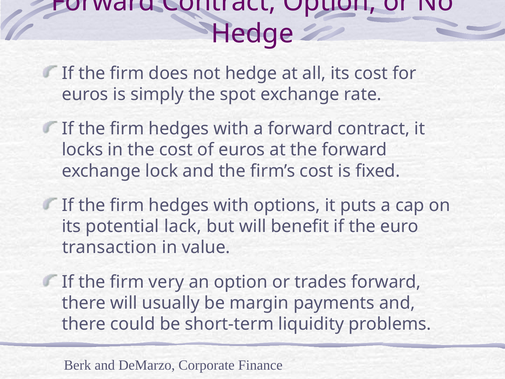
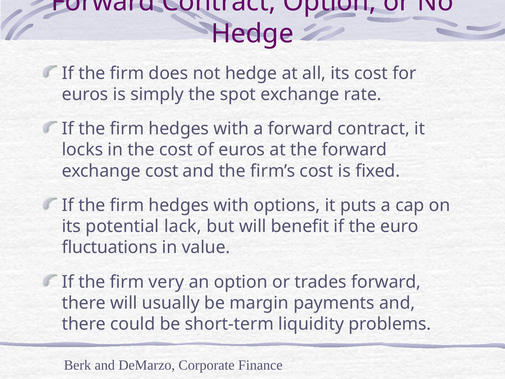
exchange lock: lock -> cost
transaction: transaction -> fluctuations
